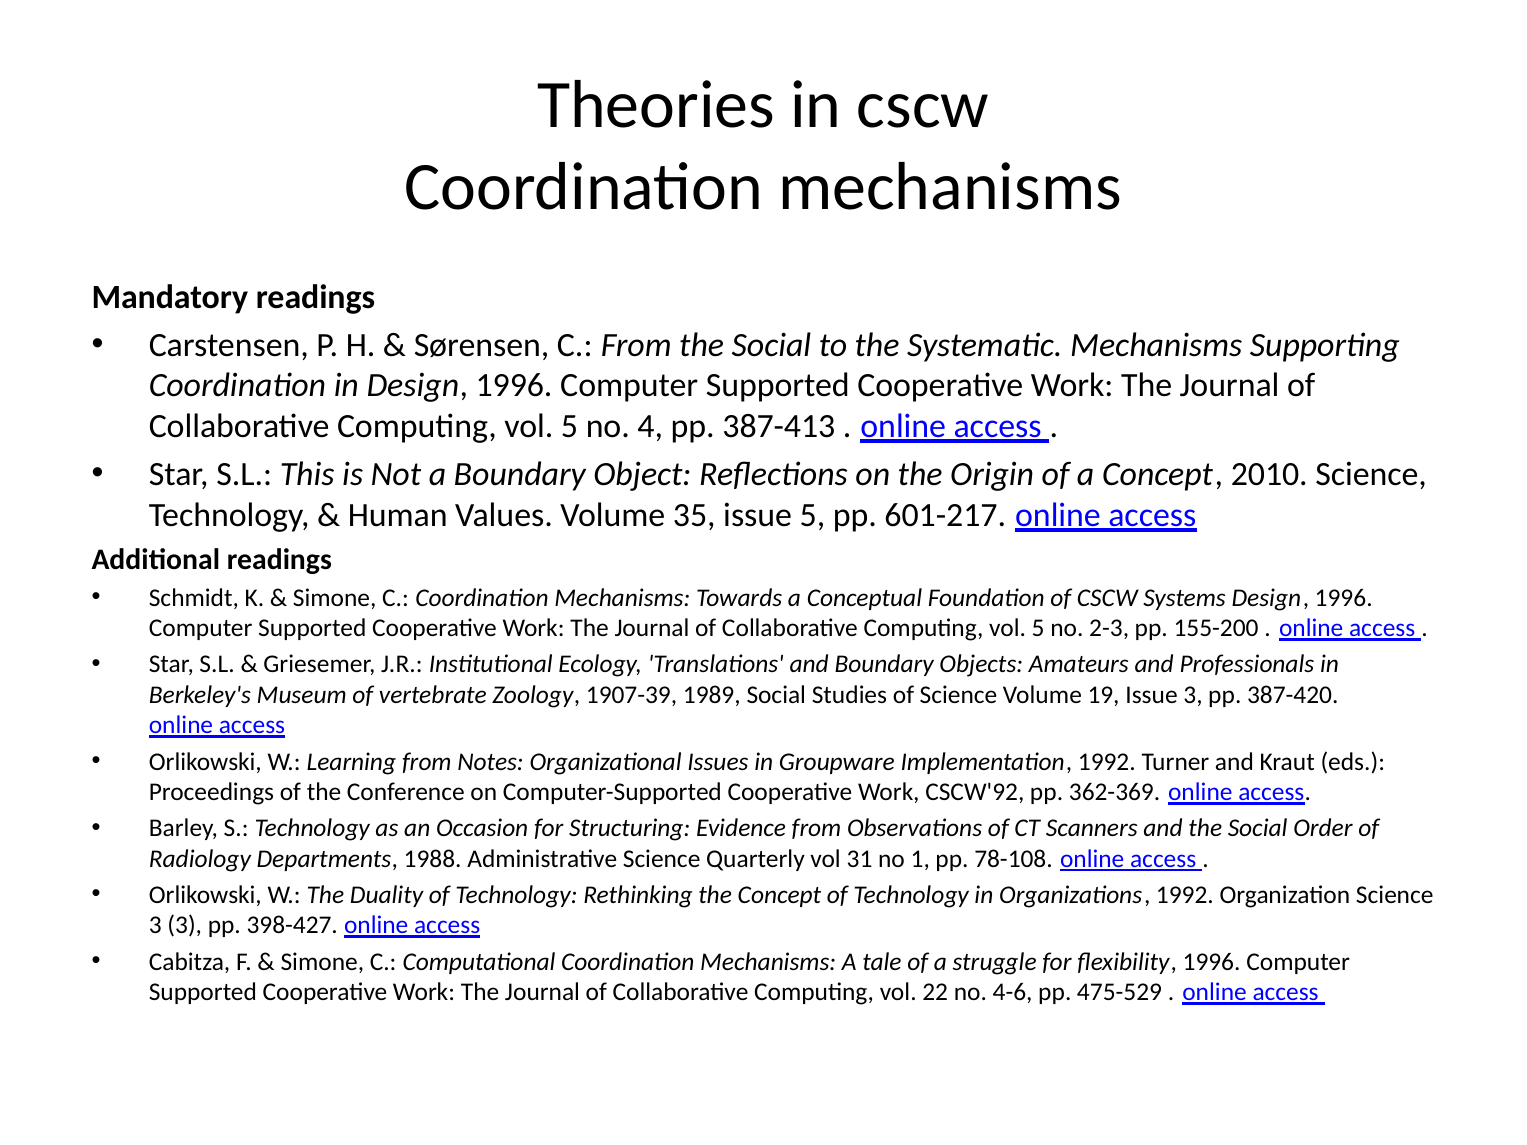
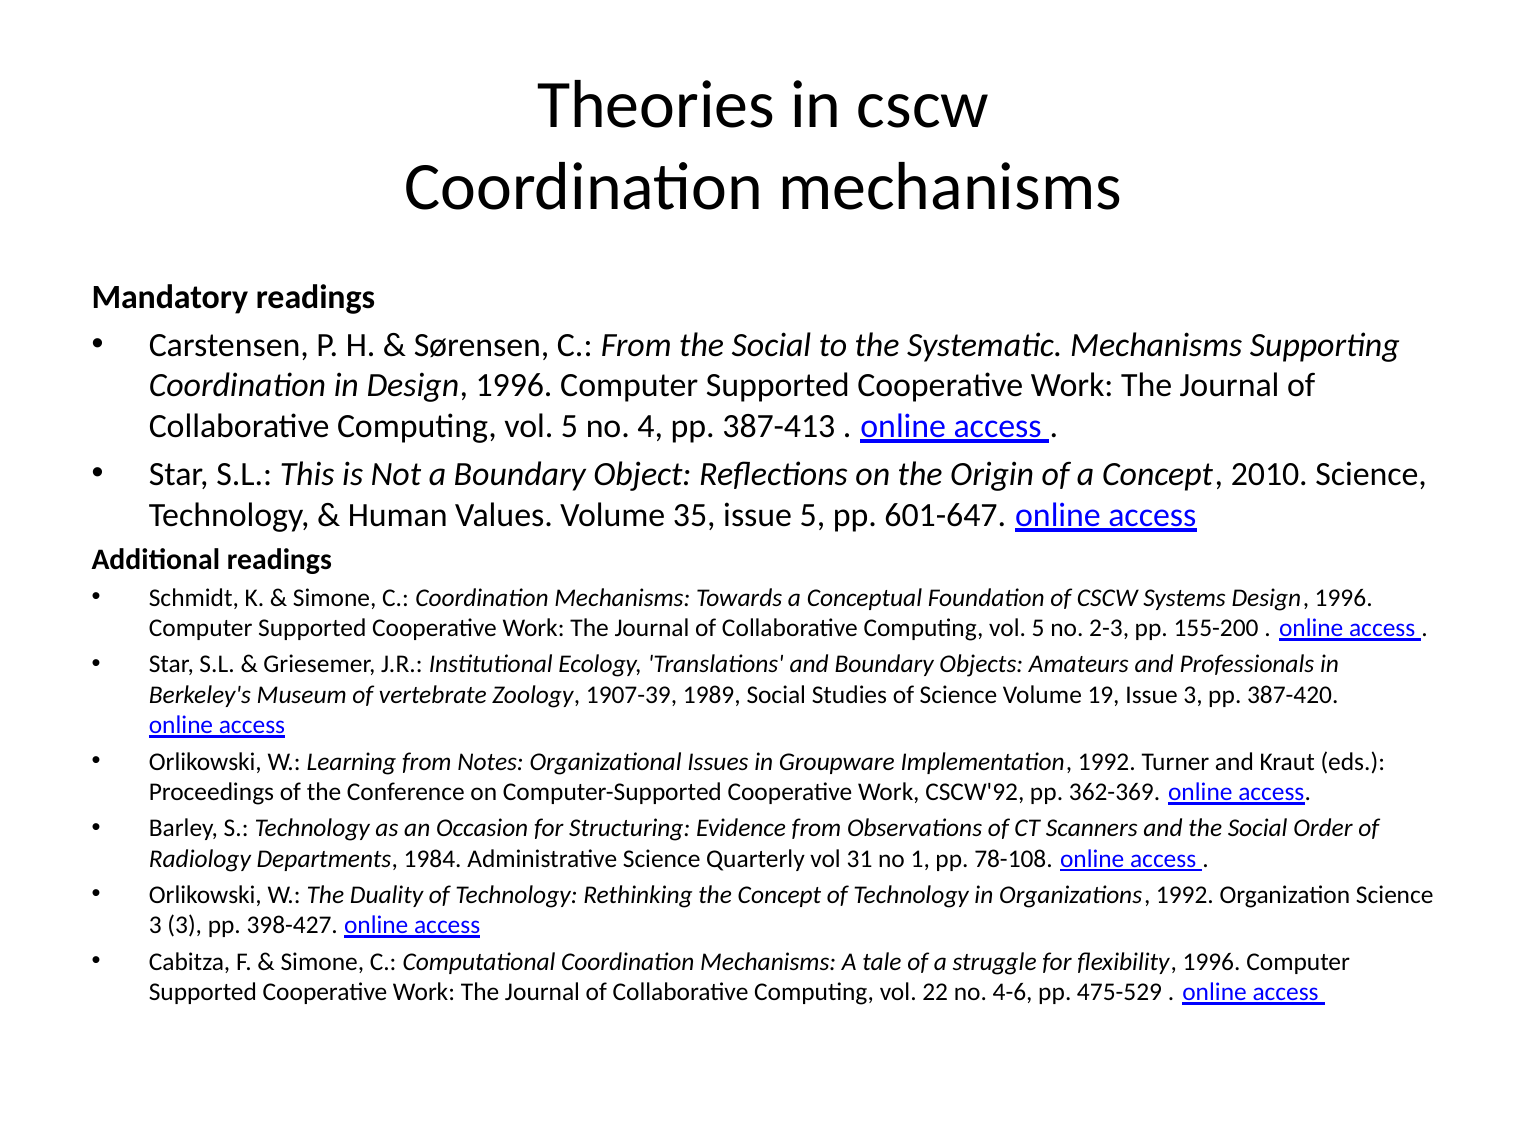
601-217: 601-217 -> 601-647
1988: 1988 -> 1984
